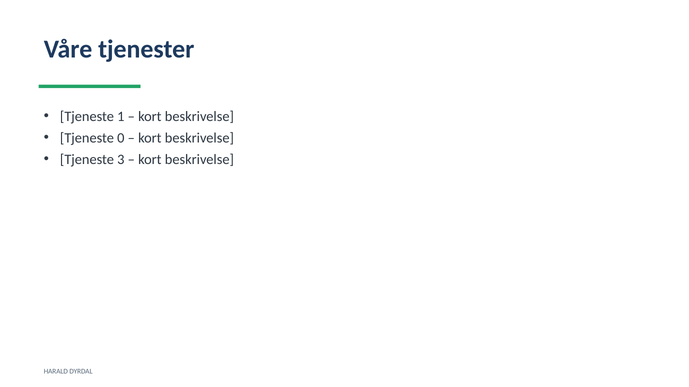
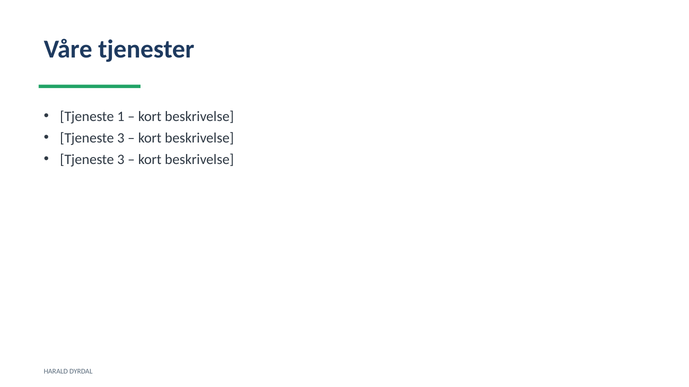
0 at (121, 138): 0 -> 3
